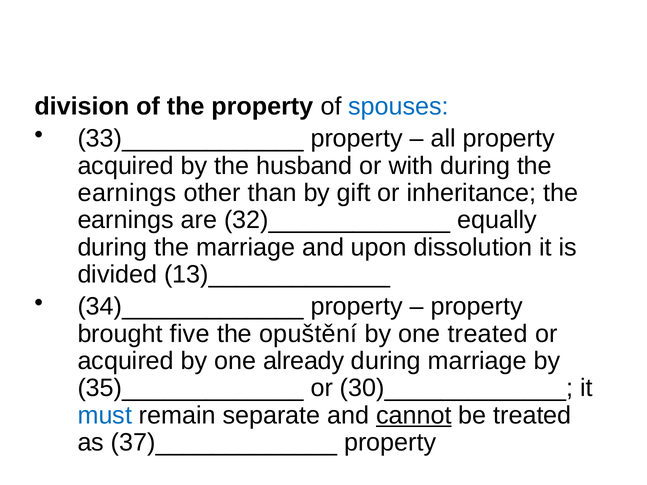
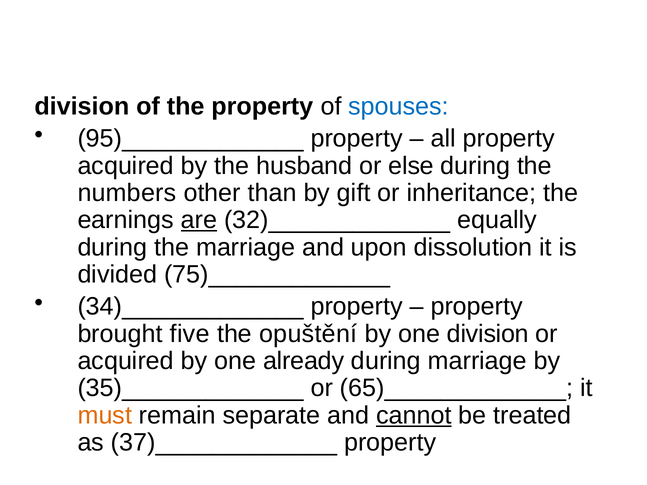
33)_____________: 33)_____________ -> 95)_____________
with: with -> else
earnings at (127, 193): earnings -> numbers
are underline: none -> present
13)_____________: 13)_____________ -> 75)_____________
one treated: treated -> division
30)_____________: 30)_____________ -> 65)_____________
must colour: blue -> orange
